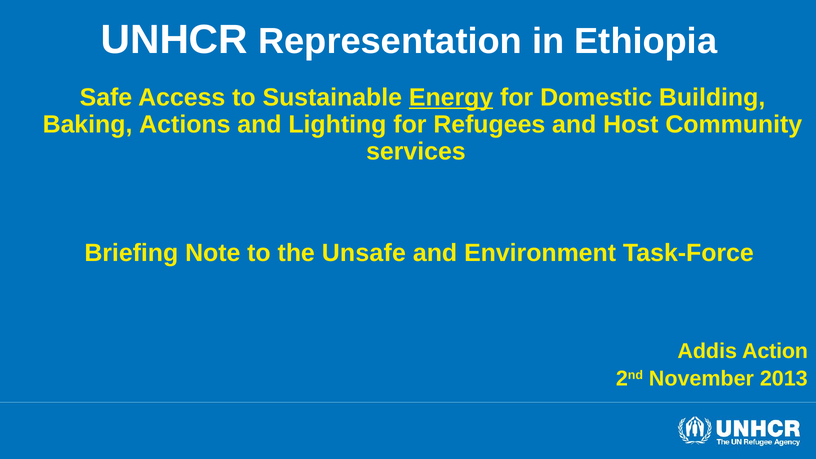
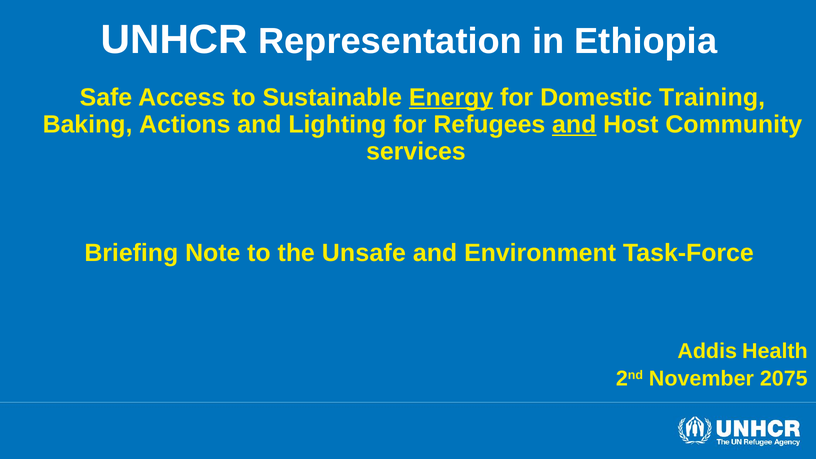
Building: Building -> Training
and at (574, 125) underline: none -> present
Action: Action -> Health
2013: 2013 -> 2075
